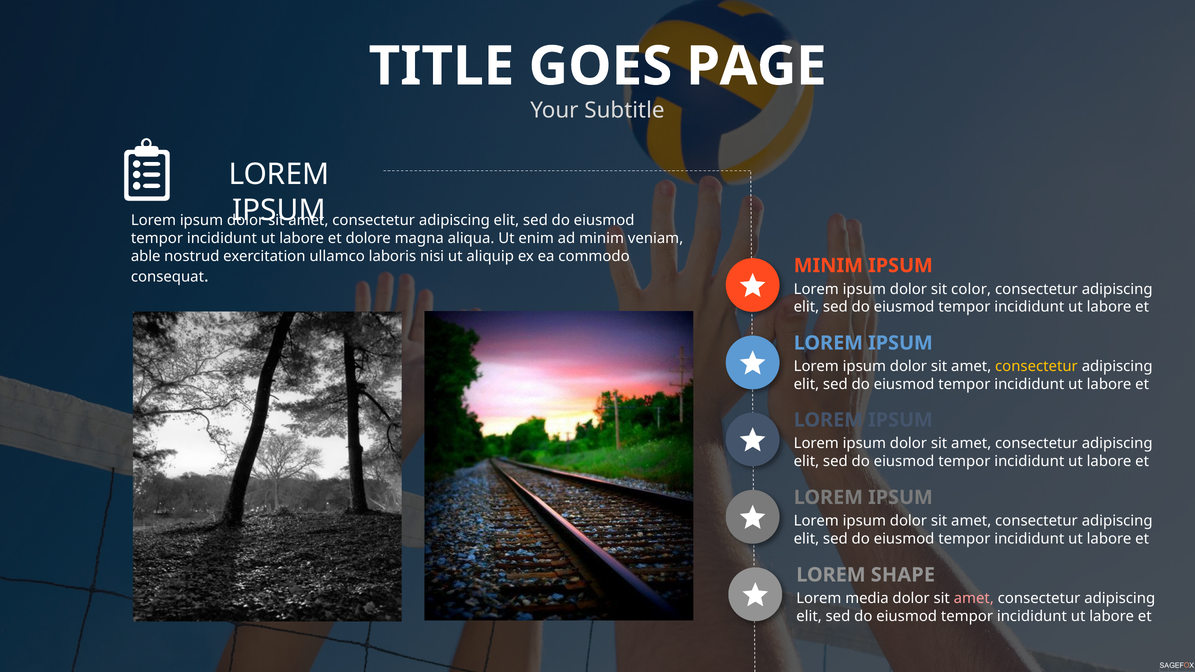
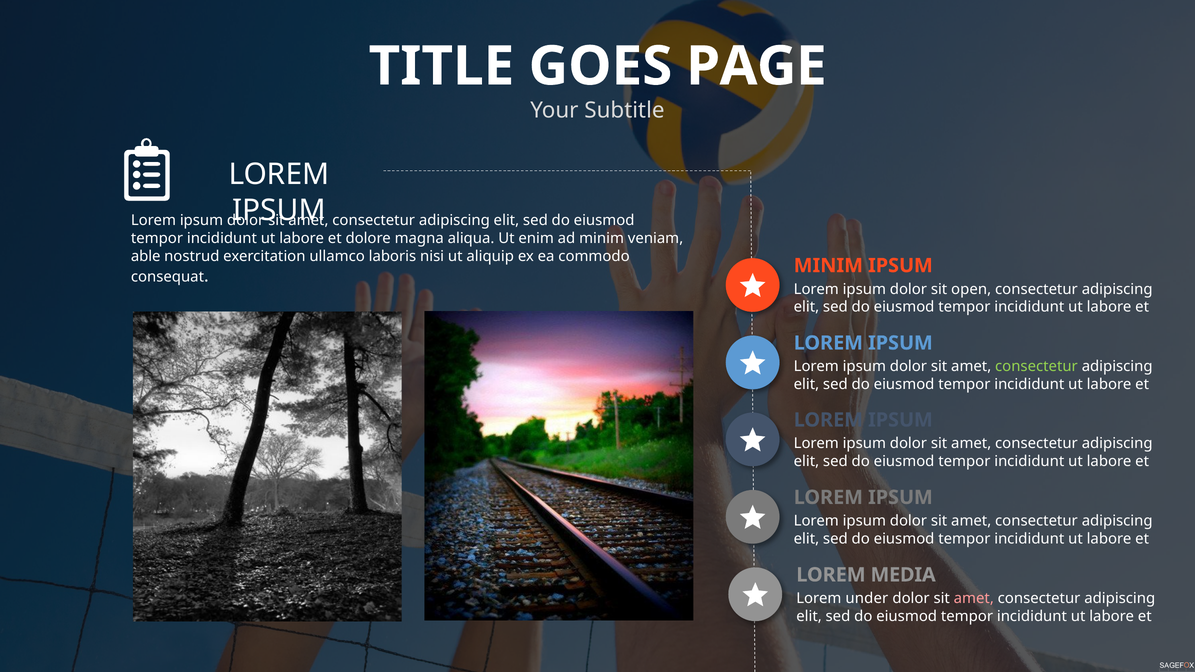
color: color -> open
consectetur at (1036, 367) colour: yellow -> light green
SHAPE: SHAPE -> MEDIA
media: media -> under
